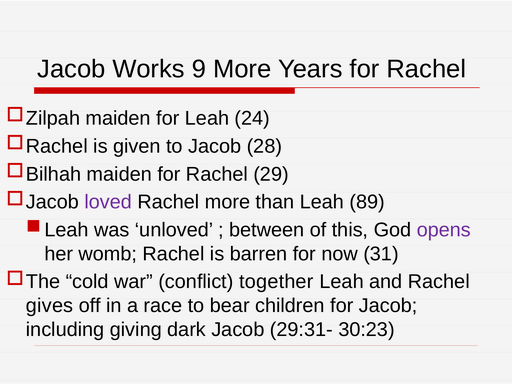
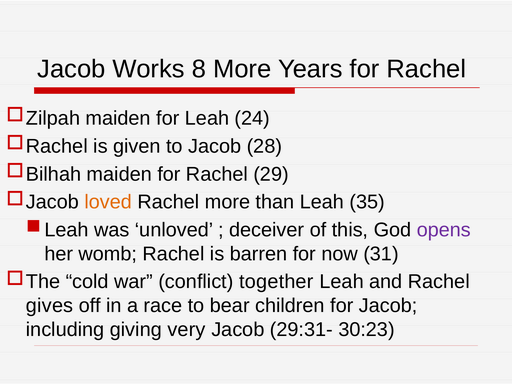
9: 9 -> 8
loved colour: purple -> orange
89: 89 -> 35
between: between -> deceiver
dark: dark -> very
